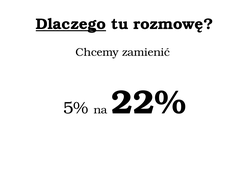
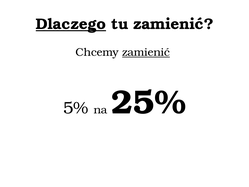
tu rozmowę: rozmowę -> zamienić
zamienić at (146, 52) underline: none -> present
22%: 22% -> 25%
